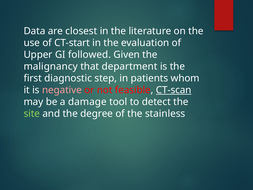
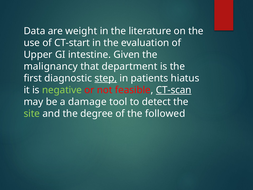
closest: closest -> weight
followed: followed -> intestine
step underline: none -> present
whom: whom -> hiatus
negative colour: pink -> light green
stainless: stainless -> followed
